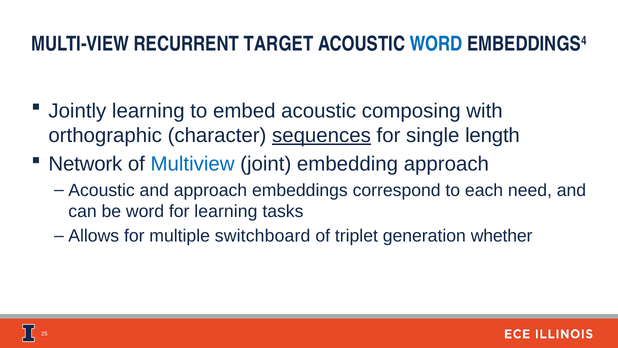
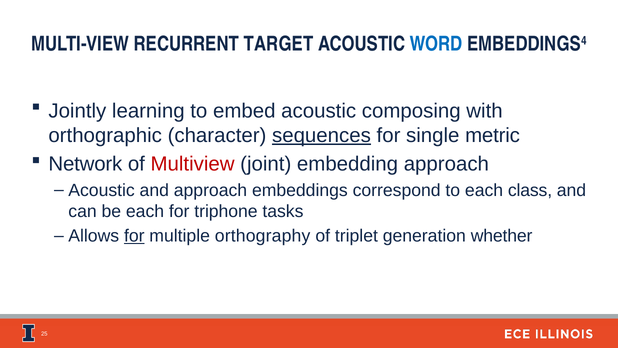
length: length -> metric
Multiview colour: blue -> red
need: need -> class
be word: word -> each
for learning: learning -> triphone
for at (134, 236) underline: none -> present
switchboard: switchboard -> orthography
